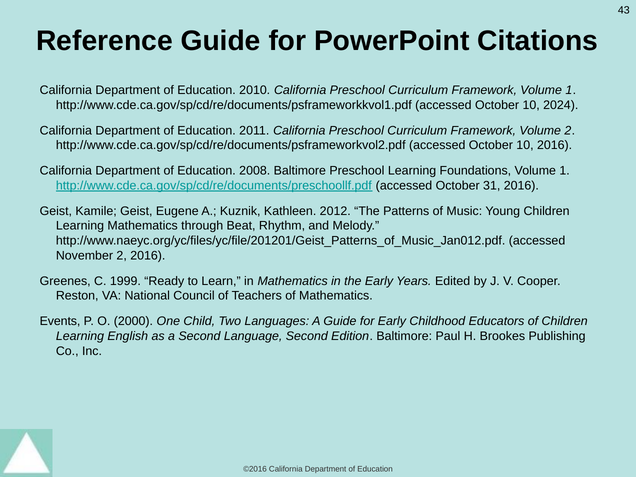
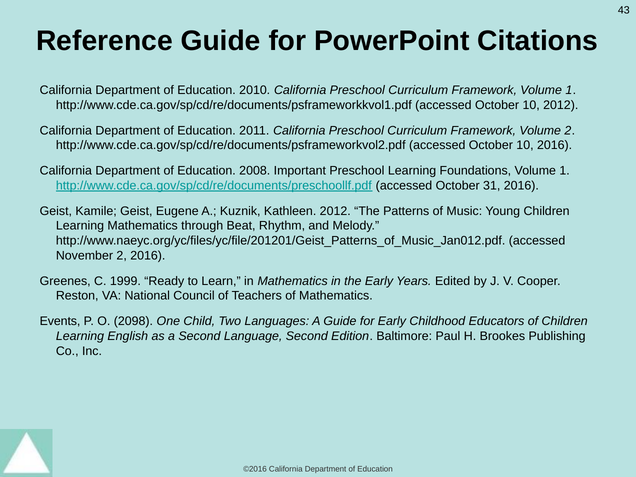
10 2024: 2024 -> 2012
2008 Baltimore: Baltimore -> Important
2000: 2000 -> 2098
